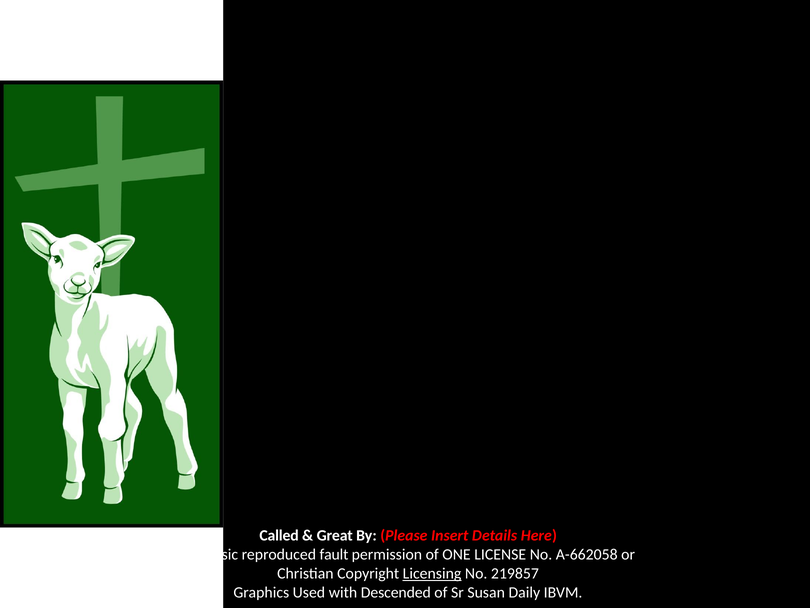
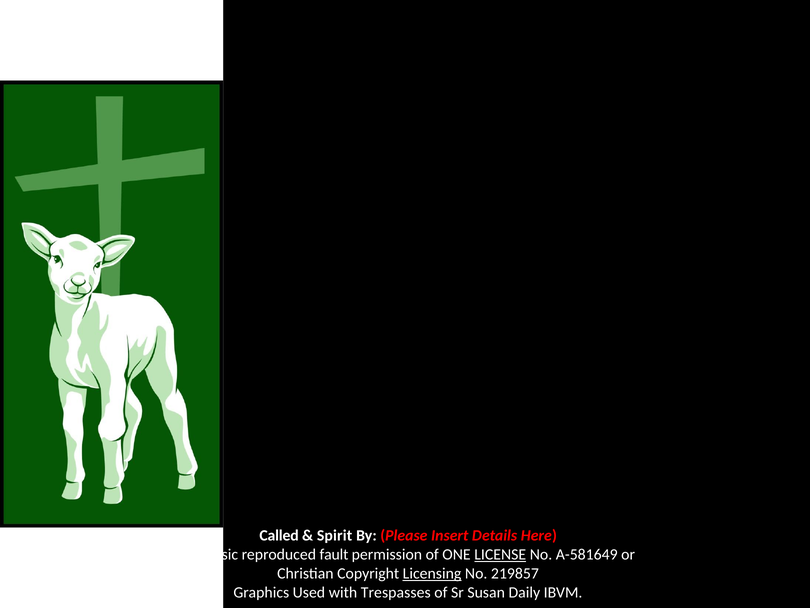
Great: Great -> Spirit
LICENSE underline: none -> present
A-662058: A-662058 -> A-581649
Descended: Descended -> Trespasses
